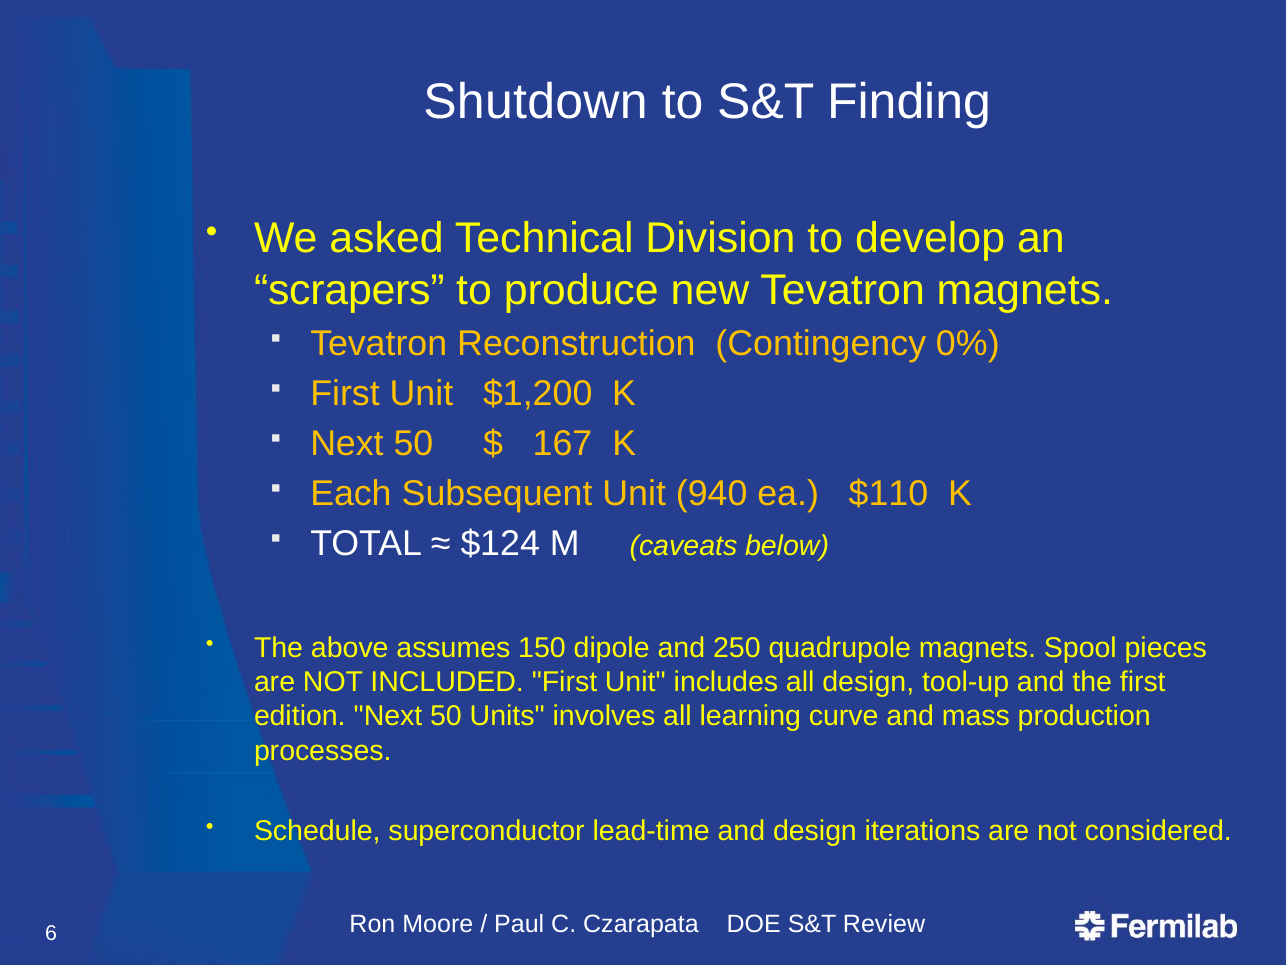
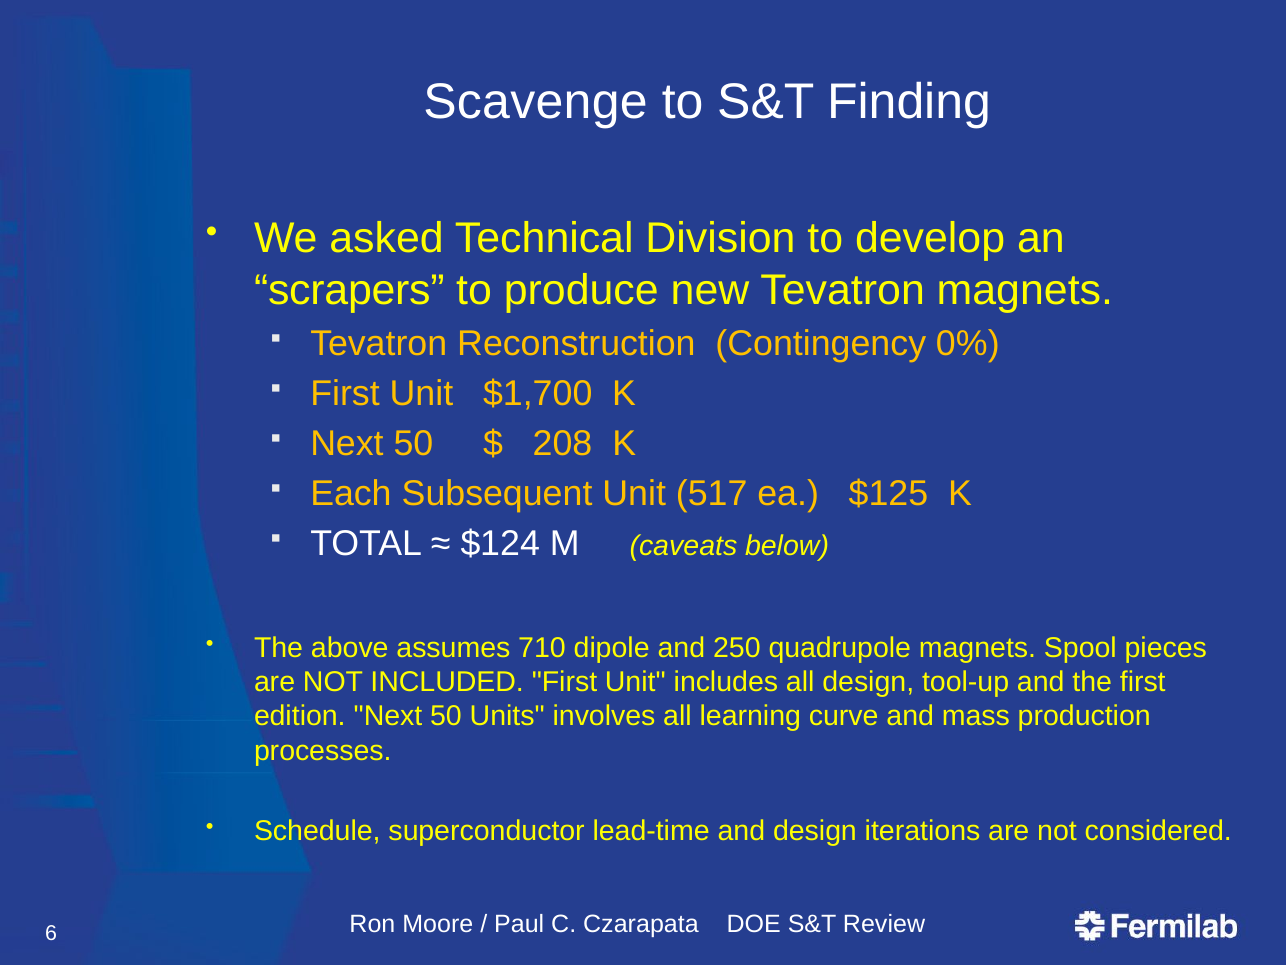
Shutdown: Shutdown -> Scavenge
$1,200: $1,200 -> $1,700
167: 167 -> 208
940: 940 -> 517
$110: $110 -> $125
150: 150 -> 710
